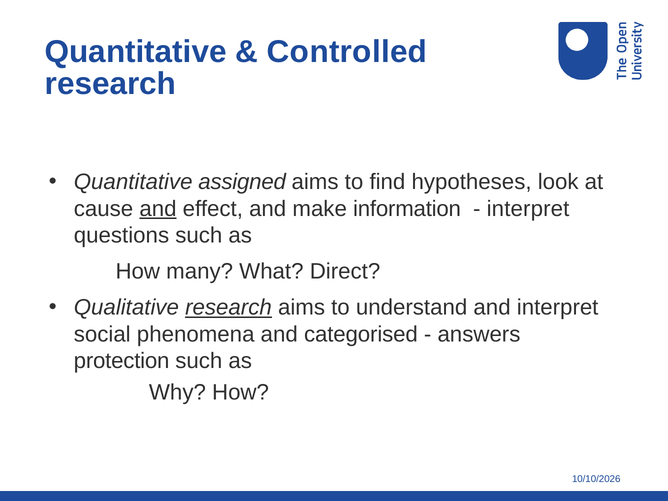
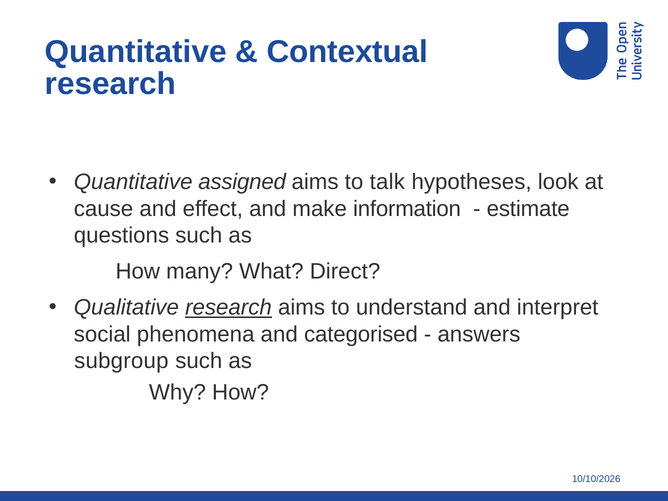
Controlled: Controlled -> Contextual
find: find -> talk
and at (158, 209) underline: present -> none
interpret at (528, 209): interpret -> estimate
protection: protection -> subgroup
